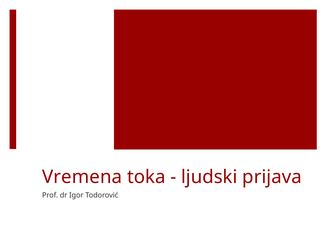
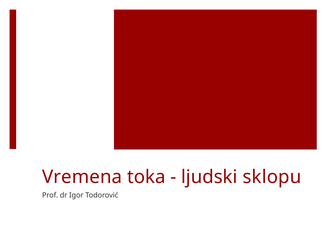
prijava: prijava -> sklopu
